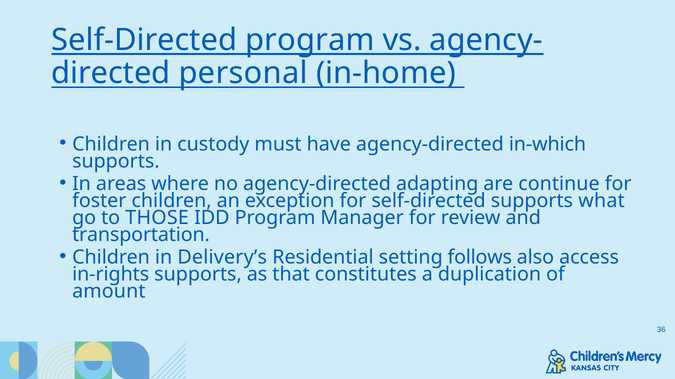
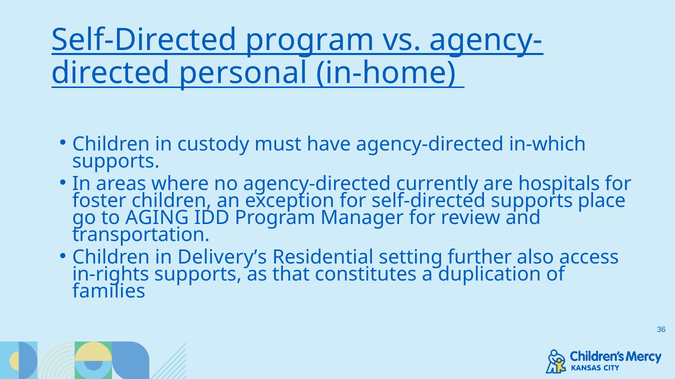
adapting: adapting -> currently
continue: continue -> hospitals
what: what -> place
THOSE: THOSE -> AGING
follows: follows -> further
amount: amount -> families
